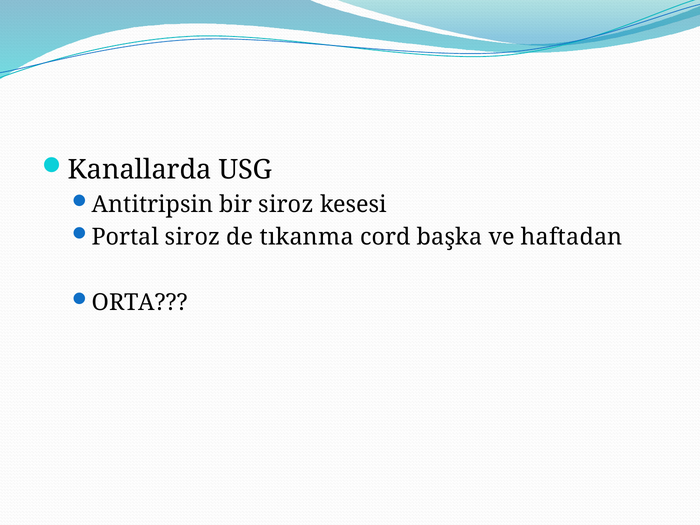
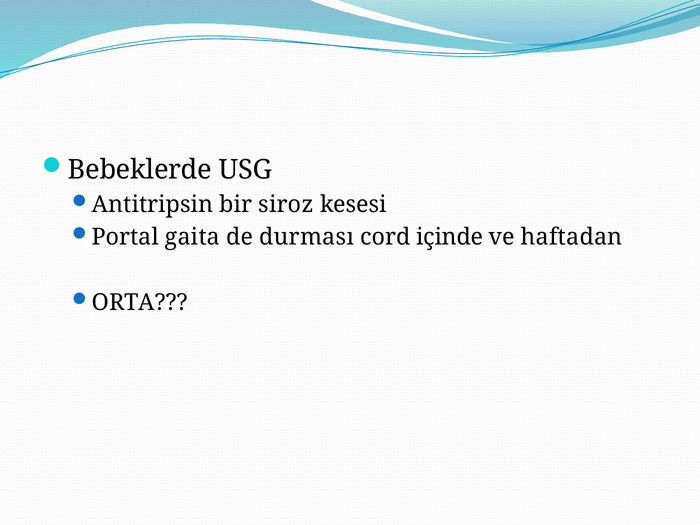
Kanallarda: Kanallarda -> Bebeklerde
Portal siroz: siroz -> gaita
tıkanma: tıkanma -> durması
başka: başka -> içinde
